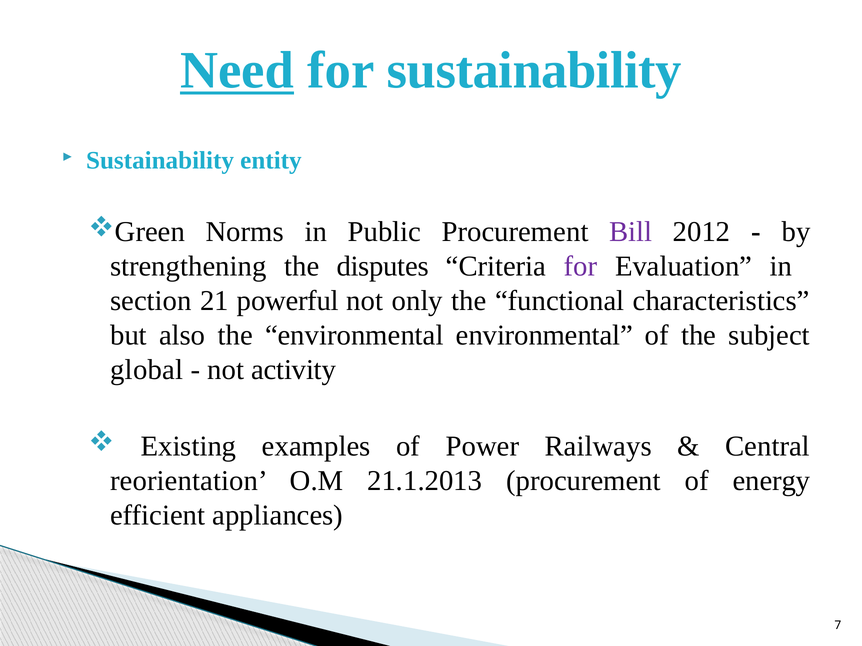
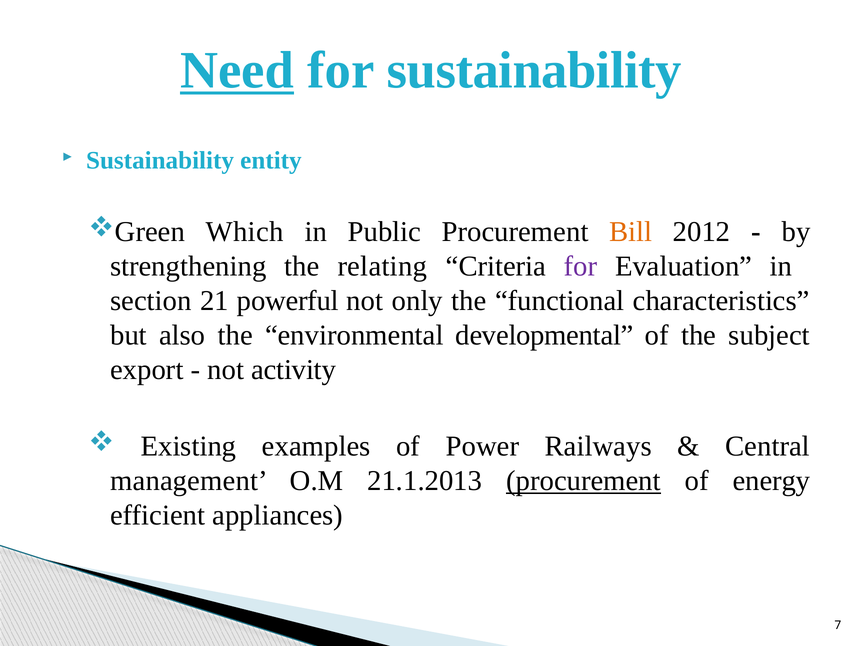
Norms: Norms -> Which
Bill colour: purple -> orange
disputes: disputes -> relating
environmental environmental: environmental -> developmental
global: global -> export
reorientation: reorientation -> management
procurement at (583, 481) underline: none -> present
